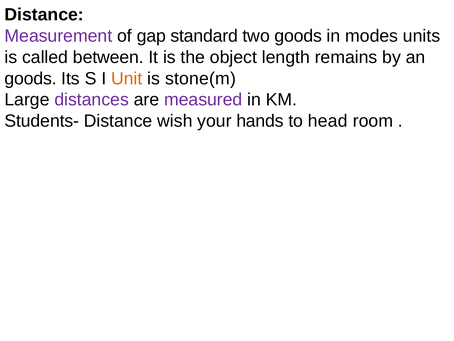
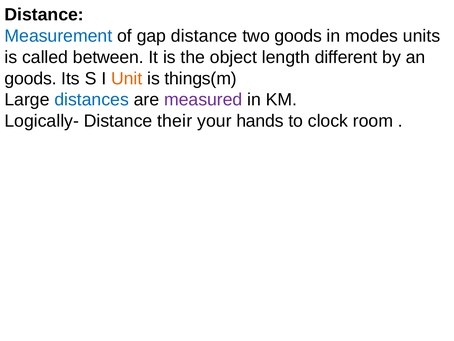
Measurement colour: purple -> blue
gap standard: standard -> distance
remains: remains -> different
stone(m: stone(m -> things(m
distances colour: purple -> blue
Students-: Students- -> Logically-
wish: wish -> their
head: head -> clock
